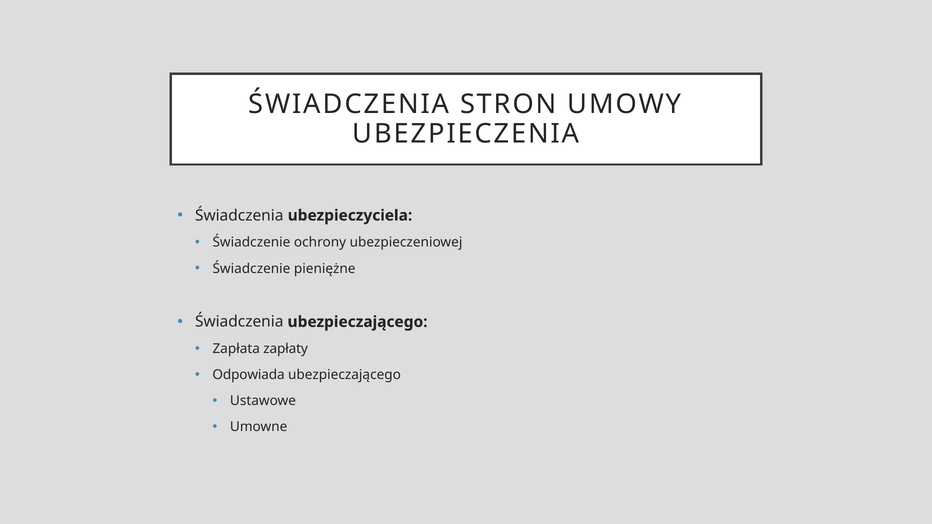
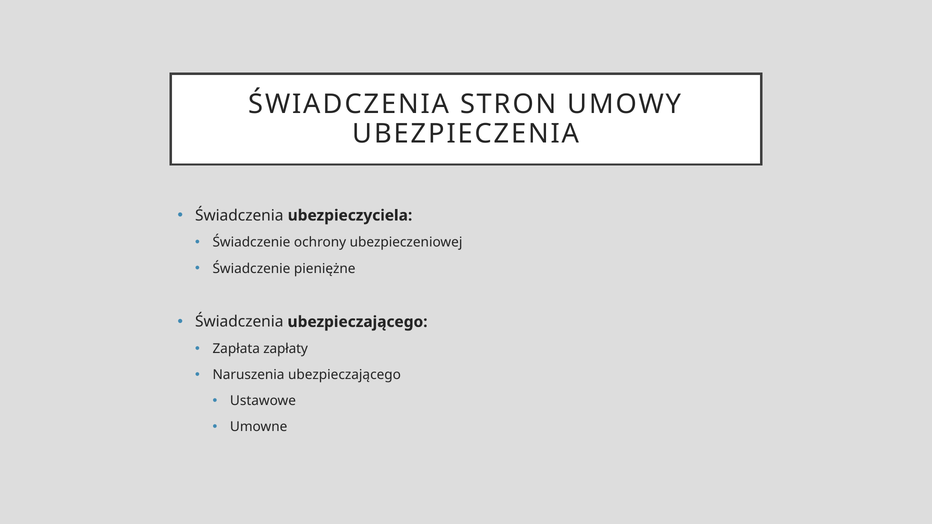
Odpowiada: Odpowiada -> Naruszenia
